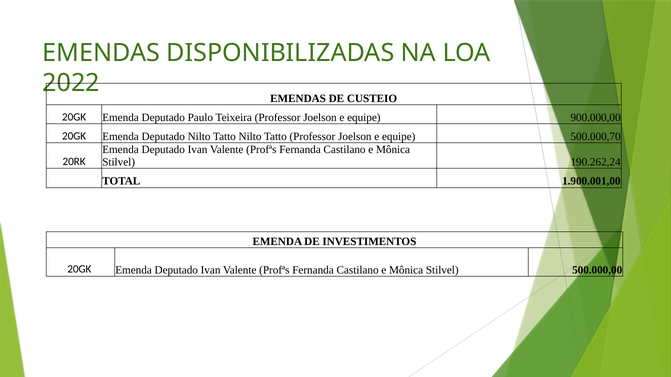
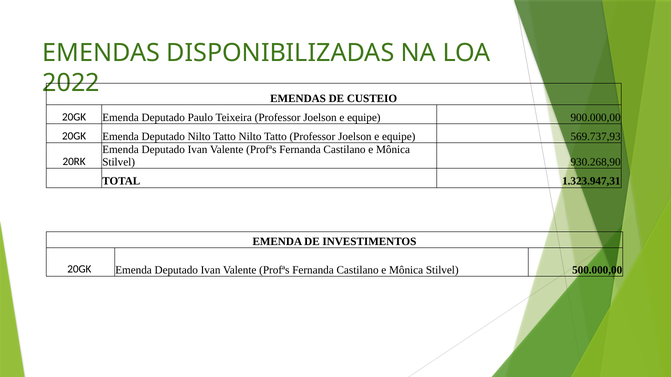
500.000,70: 500.000,70 -> 569.737,93
190.262,24: 190.262,24 -> 930.268,90
1.900.001,00: 1.900.001,00 -> 1.323.947,31
